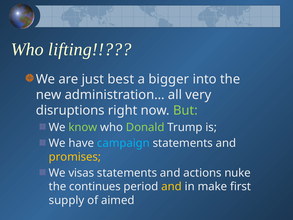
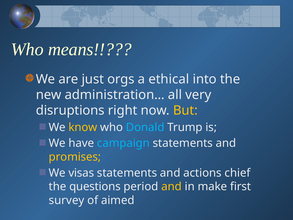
lifting: lifting -> means
best: best -> orgs
bigger: bigger -> ethical
But colour: light green -> yellow
know colour: light green -> yellow
Donald colour: light green -> light blue
nuke: nuke -> chief
continues: continues -> questions
supply: supply -> survey
